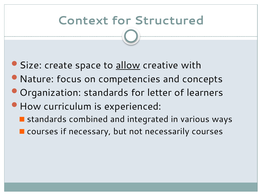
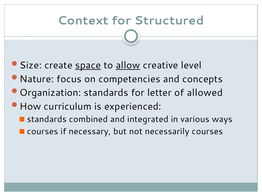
space underline: none -> present
with: with -> level
learners: learners -> allowed
